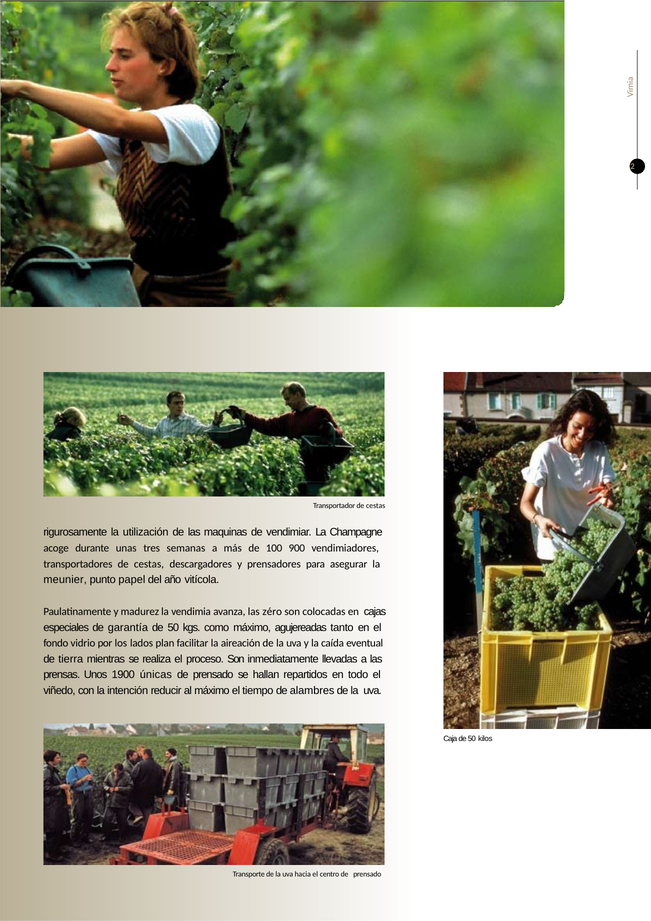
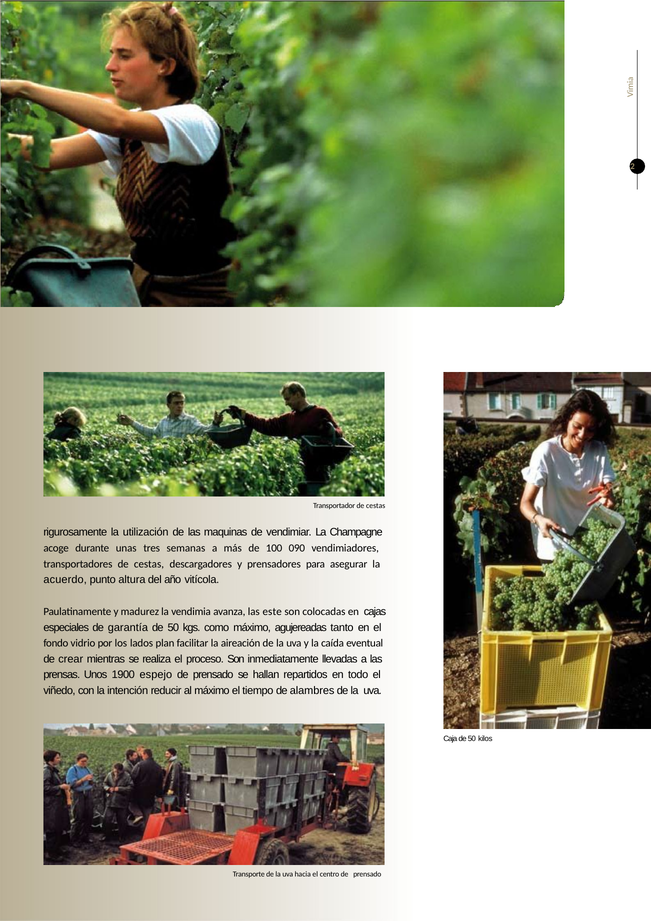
900: 900 -> 090
meunier: meunier -> acuerdo
papel: papel -> altura
zéro: zéro -> este
tierra: tierra -> crear
únicas: únicas -> espejo
